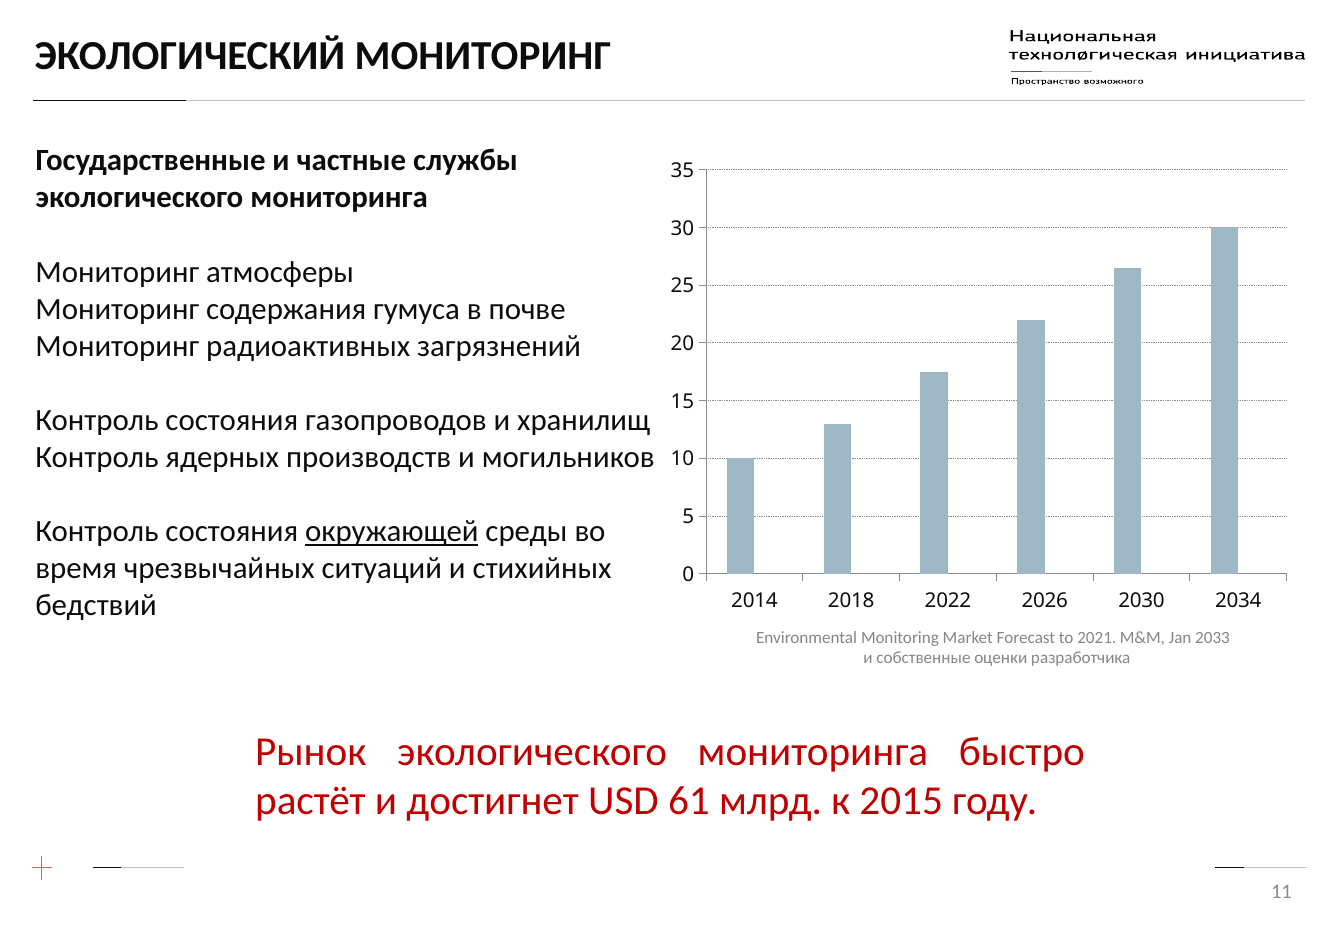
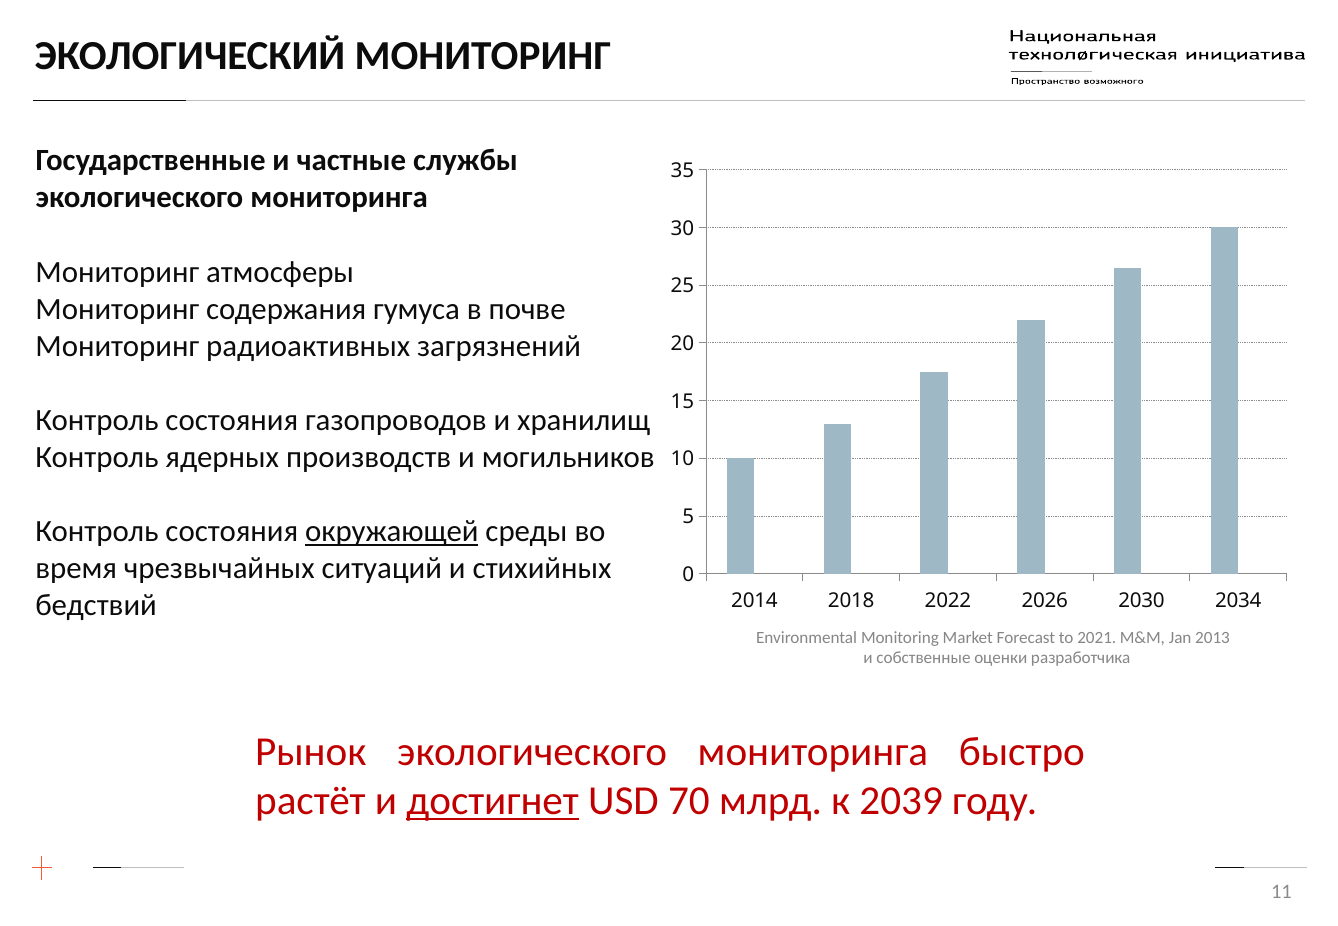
2033: 2033 -> 2013
достигнет underline: none -> present
61: 61 -> 70
2015: 2015 -> 2039
